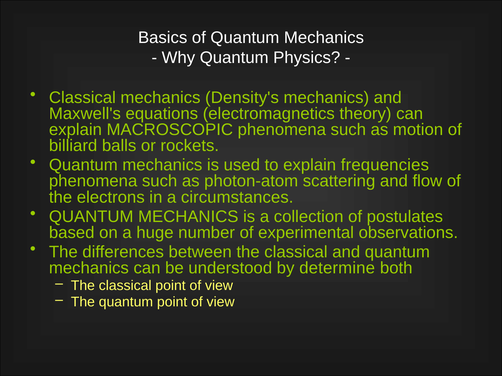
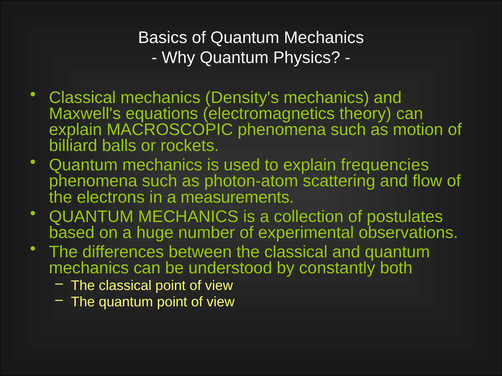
circumstances: circumstances -> measurements
determine: determine -> constantly
